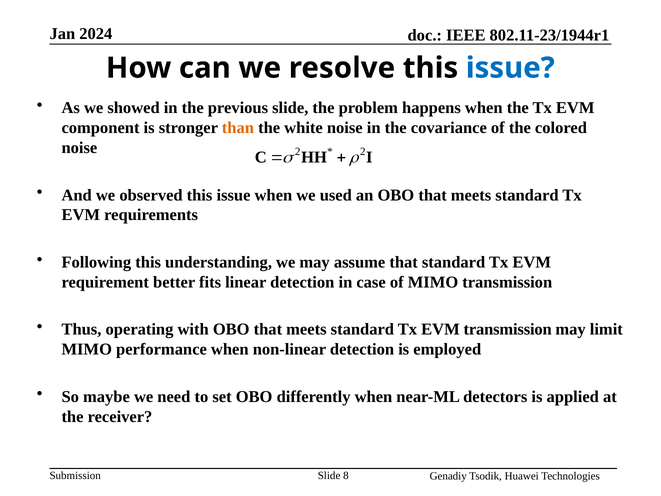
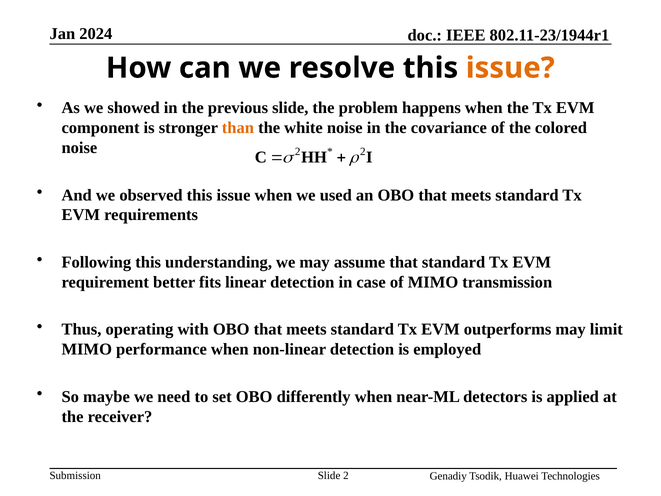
issue at (510, 68) colour: blue -> orange
EVM transmission: transmission -> outperforms
Slide 8: 8 -> 2
